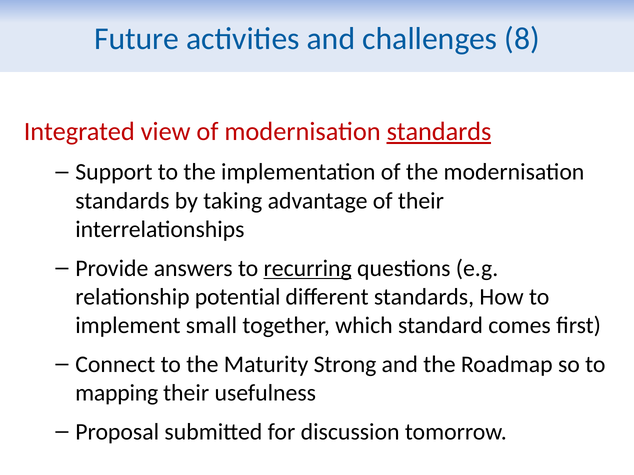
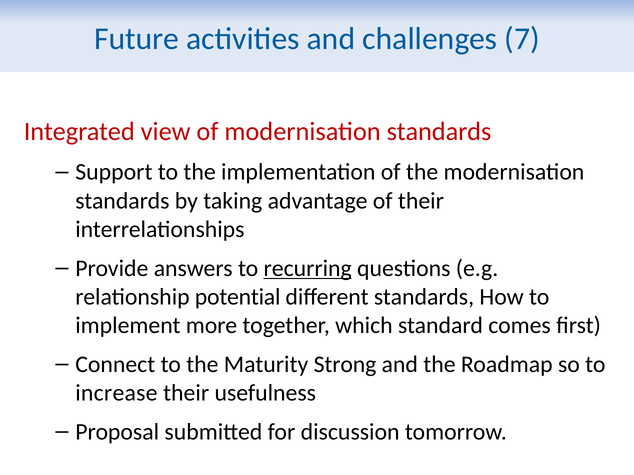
8: 8 -> 7
standards at (439, 132) underline: present -> none
small: small -> more
mapping: mapping -> increase
